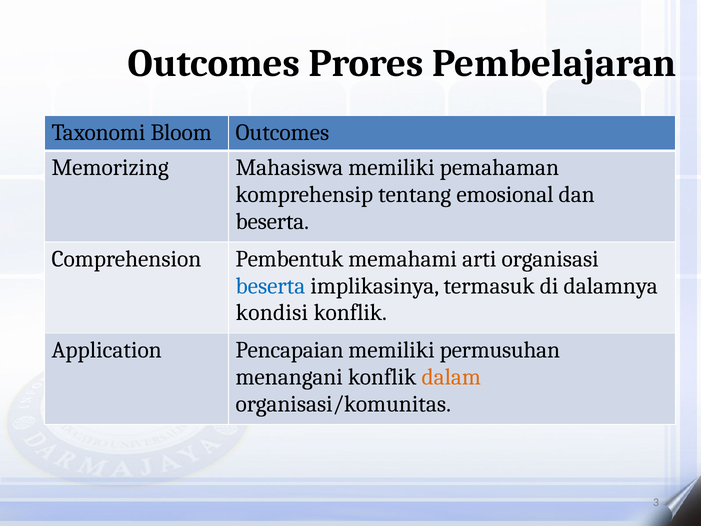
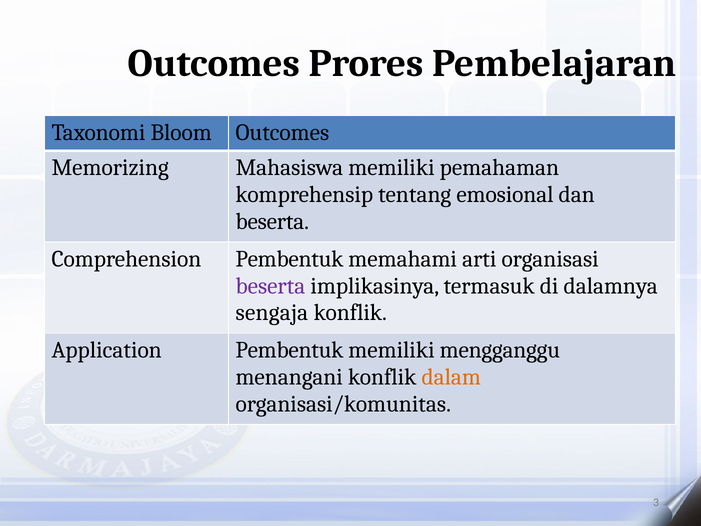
beserta at (270, 286) colour: blue -> purple
kondisi: kondisi -> sengaja
Application Pencapaian: Pencapaian -> Pembentuk
permusuhan: permusuhan -> mengganggu
